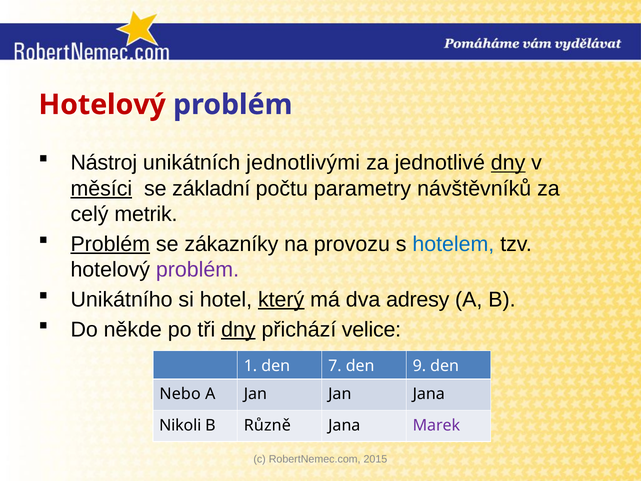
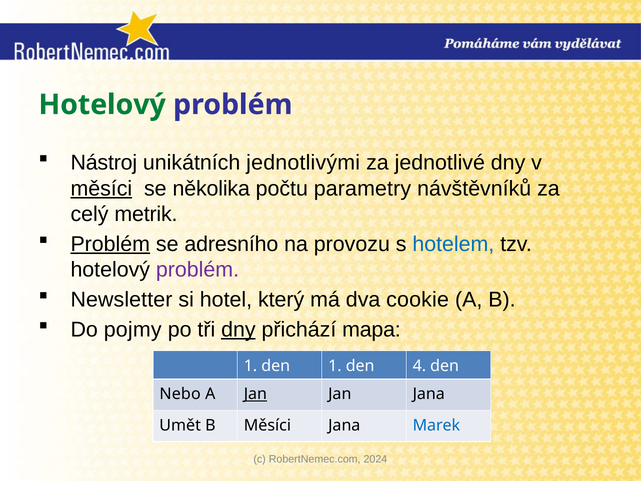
Hotelový at (102, 105) colour: red -> green
dny at (508, 163) underline: present -> none
základní: základní -> několika
zákazníky: zákazníky -> adresního
Unikátního: Unikátního -> Newsletter
který underline: present -> none
adresy: adresy -> cookie
někde: někde -> pojmy
velice: velice -> mapa
den 7: 7 -> 1
9: 9 -> 4
Jan at (255, 394) underline: none -> present
Nikoli: Nikoli -> Umět
B Různě: Různě -> Měsíci
Marek colour: purple -> blue
2015: 2015 -> 2024
